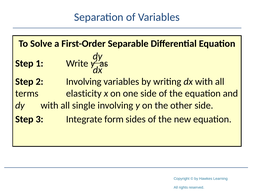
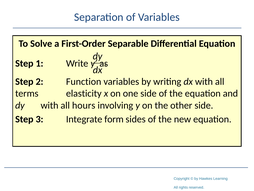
2 Involving: Involving -> Function
single: single -> hours
